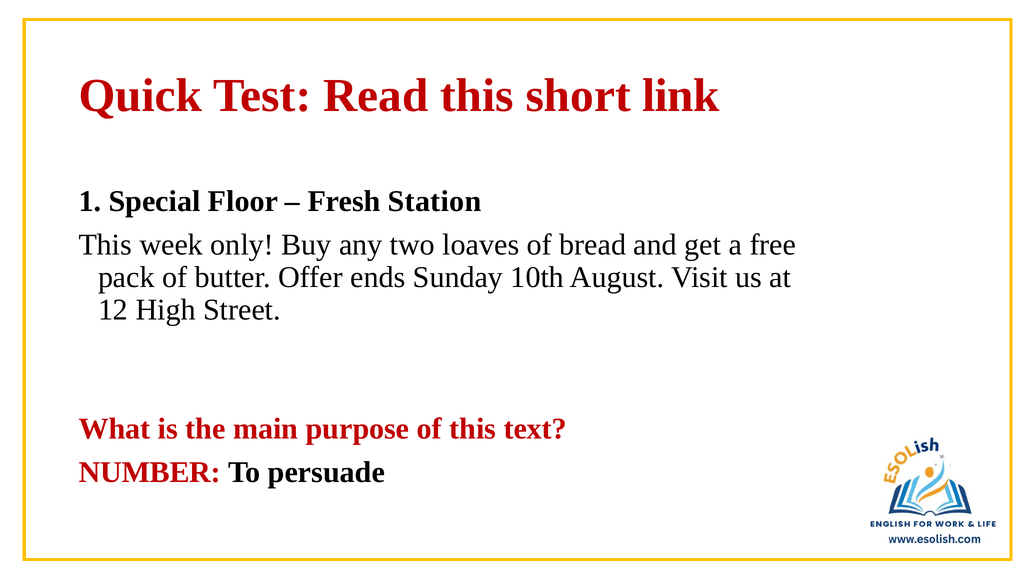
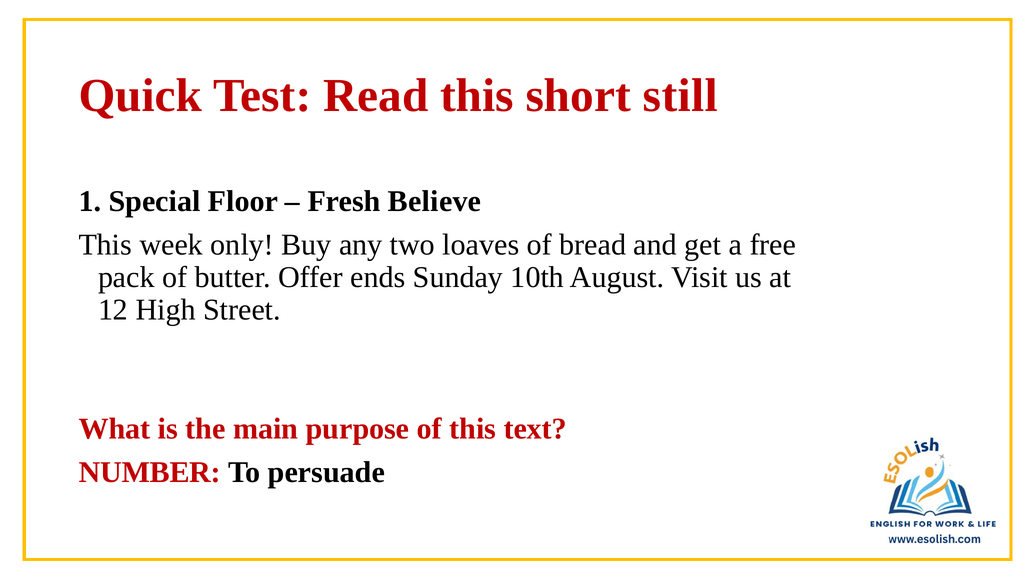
link: link -> still
Station: Station -> Believe
